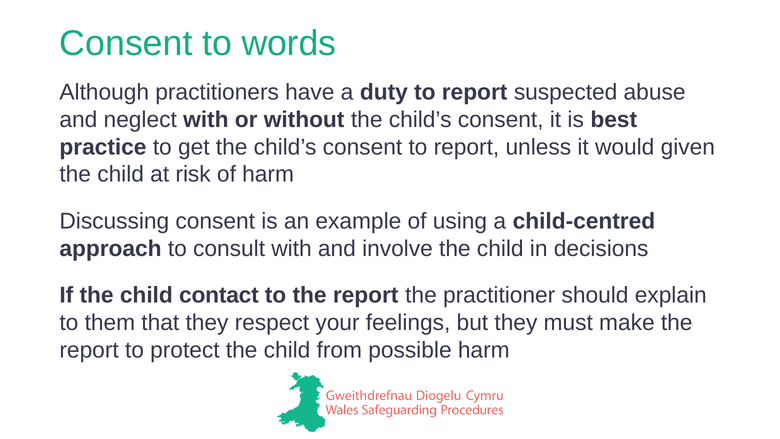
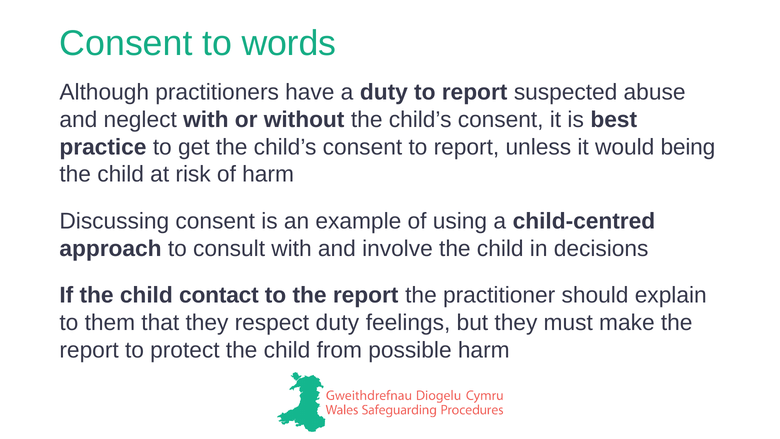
given: given -> being
respect your: your -> duty
